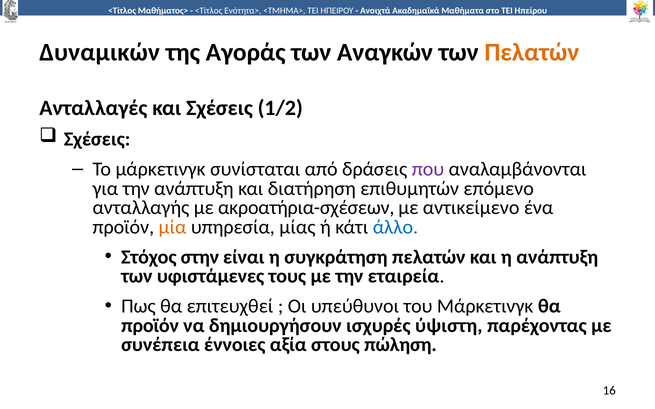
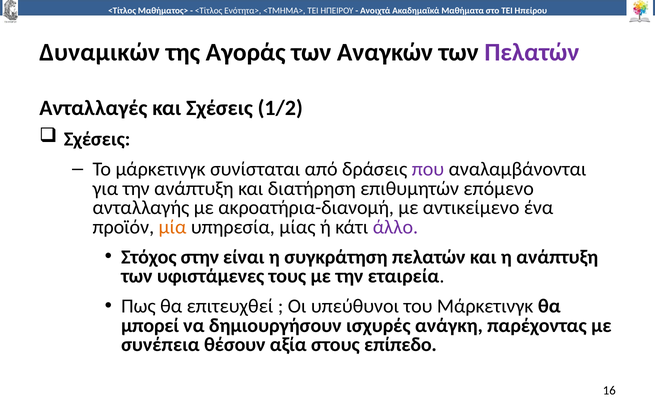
Πελατών at (532, 52) colour: orange -> purple
ακροατήρια-σχέσεων: ακροατήρια-σχέσεων -> ακροατήρια-διανομή
άλλο colour: blue -> purple
προϊόν at (150, 326): προϊόν -> μπορεί
ύψιστη: ύψιστη -> ανάγκη
έννοιες: έννοιες -> θέσουν
πώληση: πώληση -> επίπεδο
